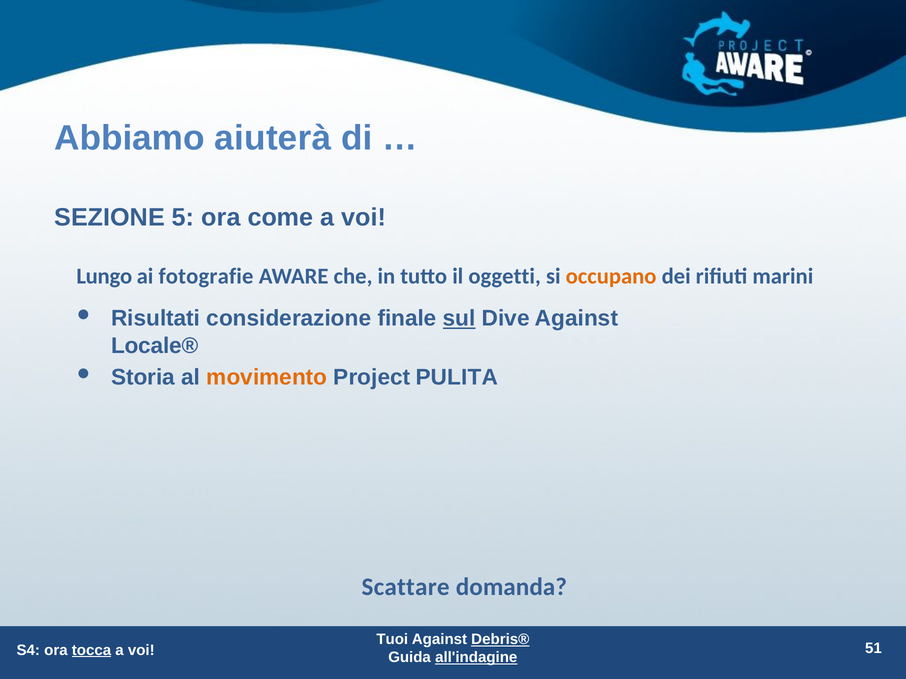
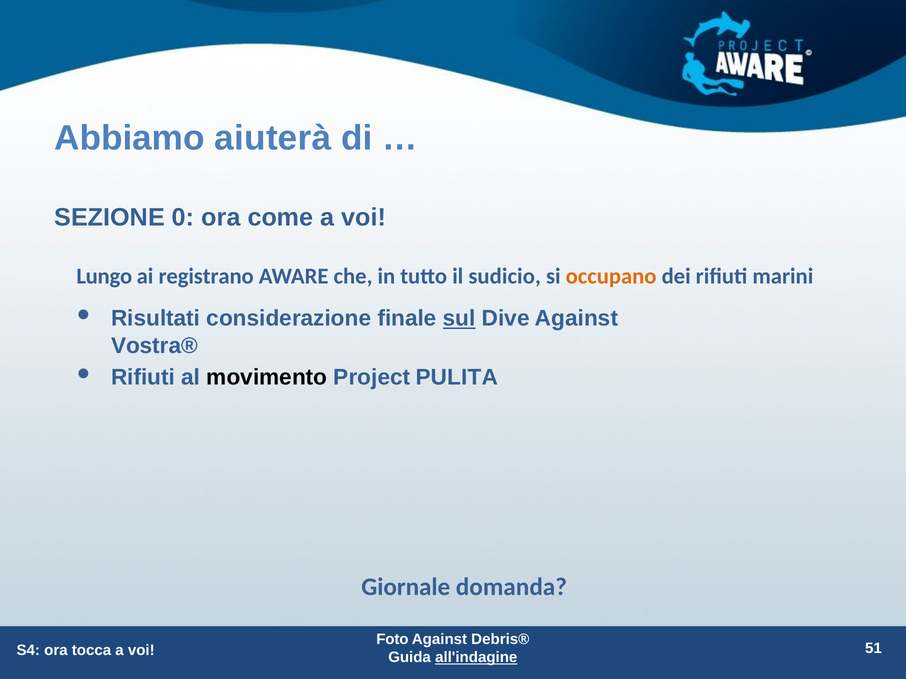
5: 5 -> 0
fotografie: fotografie -> registrano
oggetti: oggetti -> sudicio
Locale®: Locale® -> Vostra®
Storia at (143, 378): Storia -> Rifiuti
movimento colour: orange -> black
Scattare: Scattare -> Giornale
Tuoi: Tuoi -> Foto
Debris® underline: present -> none
tocca underline: present -> none
